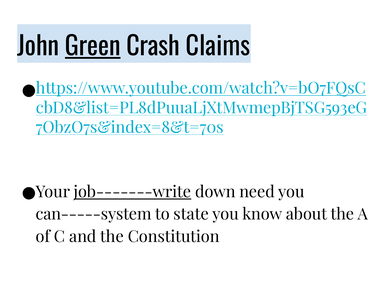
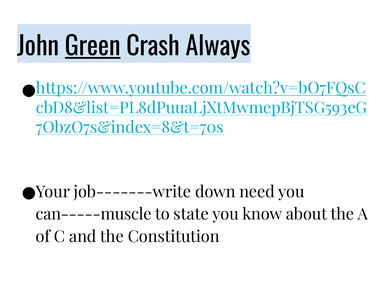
Claims: Claims -> Always
job-------write underline: present -> none
can-----system: can-----system -> can-----muscle
